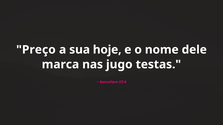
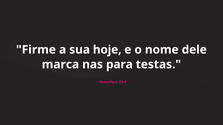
Preço: Preço -> Firme
jugo: jugo -> para
